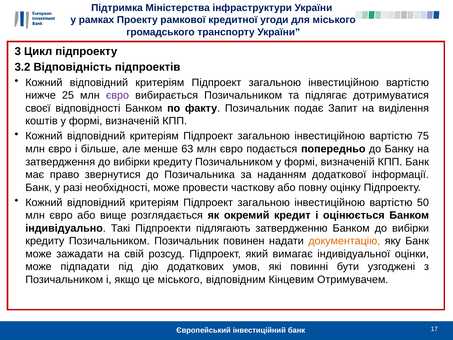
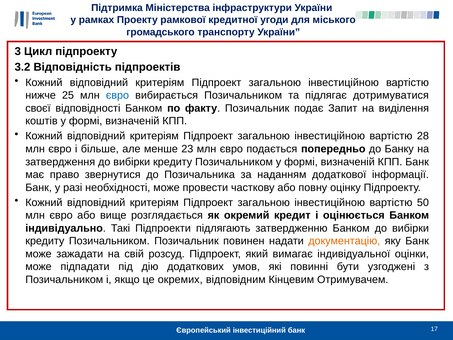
євро at (117, 95) colour: purple -> blue
75: 75 -> 28
63: 63 -> 23
це міського: міського -> окремих
